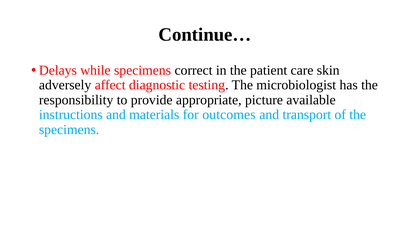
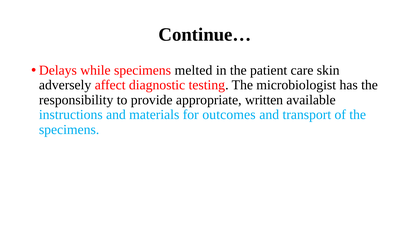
correct: correct -> melted
picture: picture -> written
